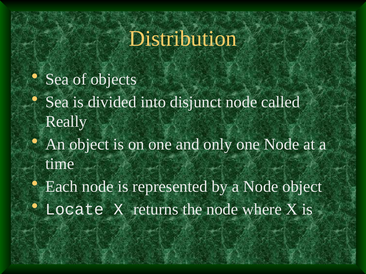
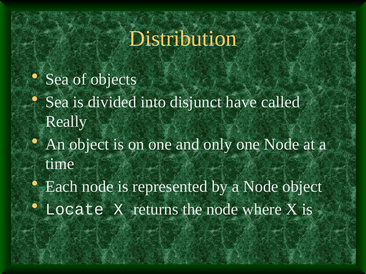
disjunct node: node -> have
